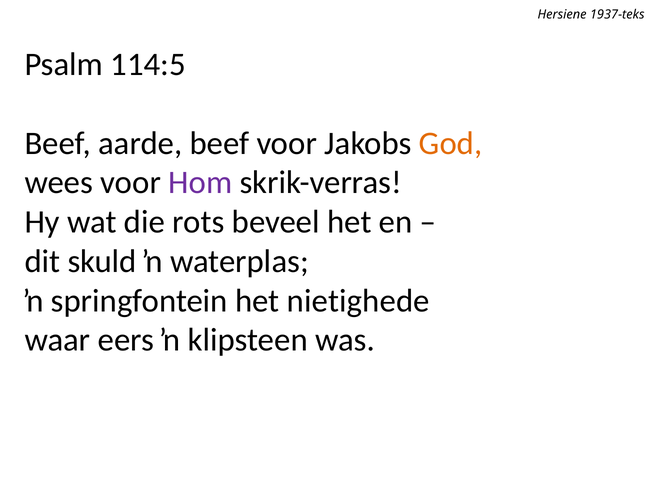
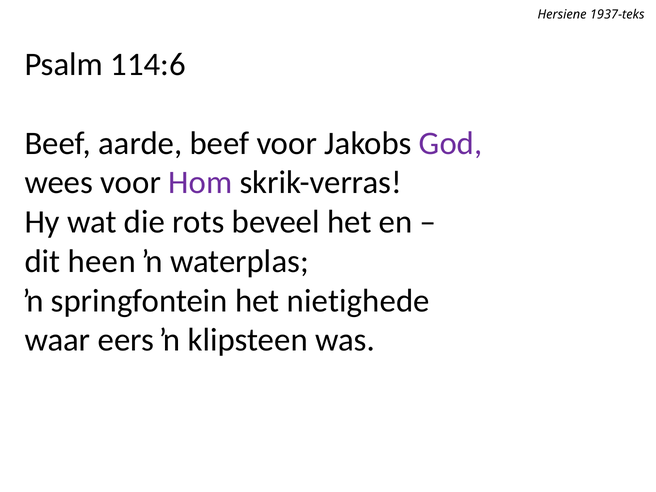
114:5: 114:5 -> 114:6
God colour: orange -> purple
skuld: skuld -> heen
